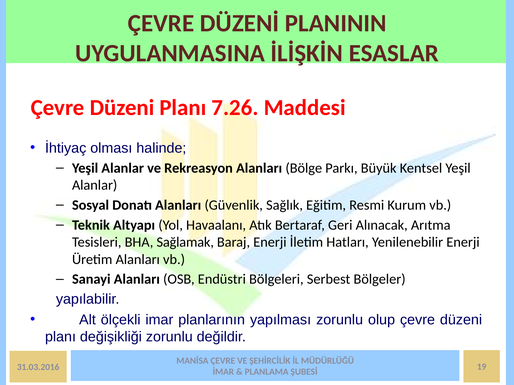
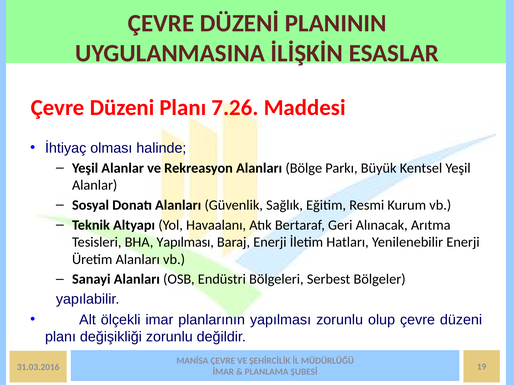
BHA Sağlamak: Sağlamak -> Yapılması
